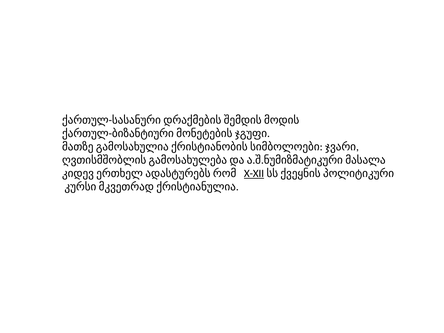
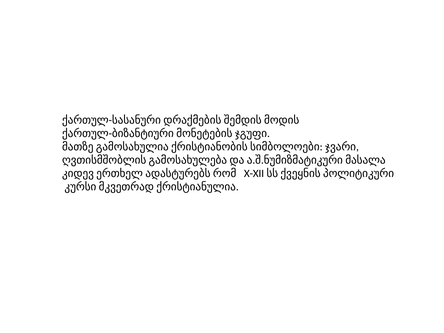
X-XII underline: present -> none
